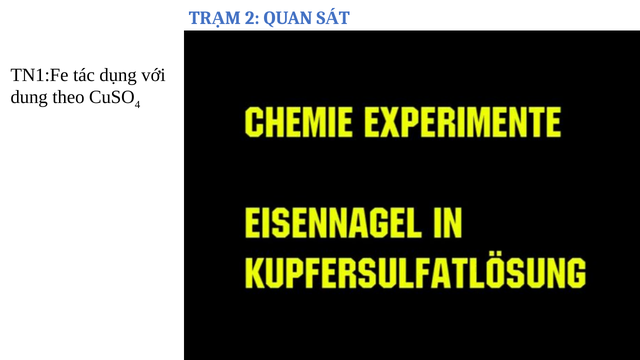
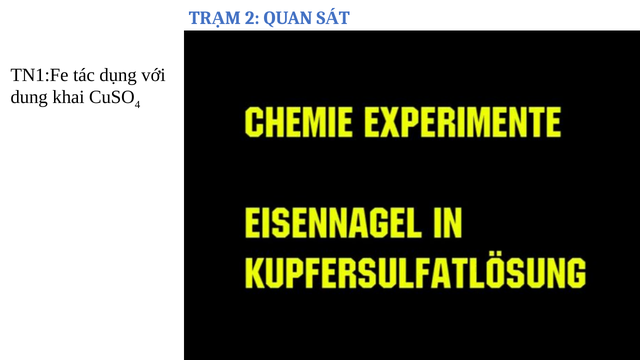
theo: theo -> khai
